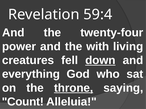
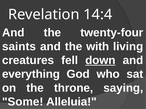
59:4: 59:4 -> 14:4
power: power -> saints
throne underline: present -> none
Count: Count -> Some
